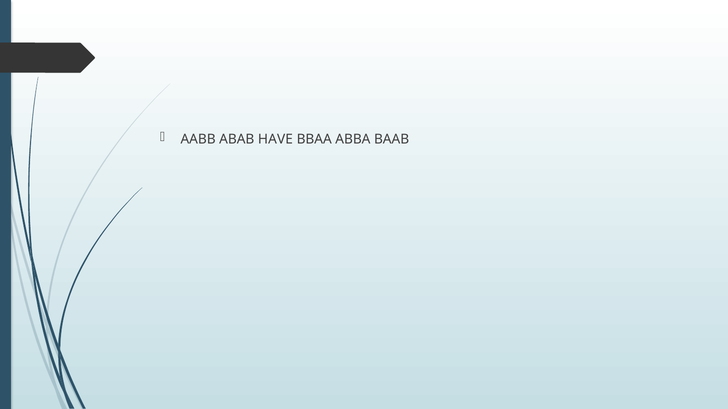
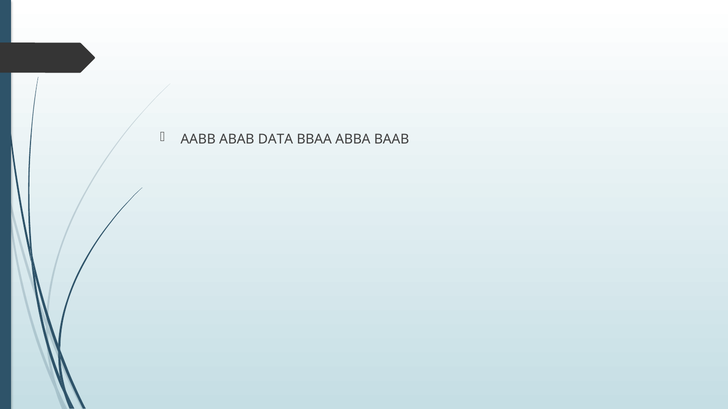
HAVE: HAVE -> DATA
